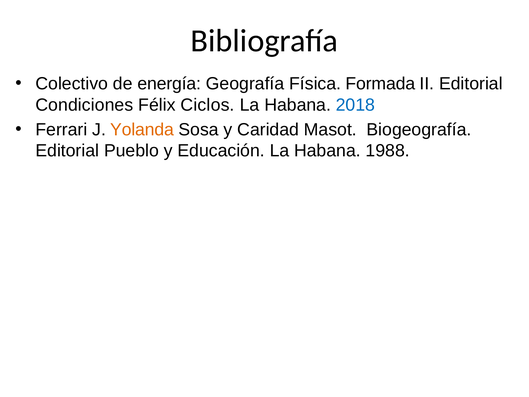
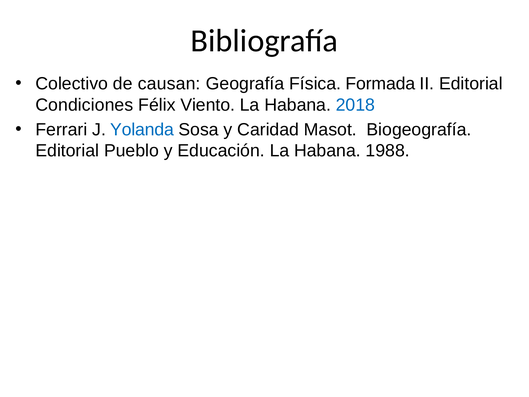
energía: energía -> causan
Ciclos: Ciclos -> Viento
Yolanda colour: orange -> blue
